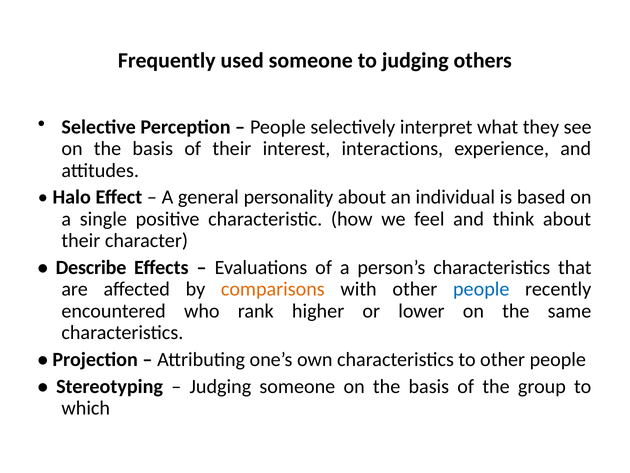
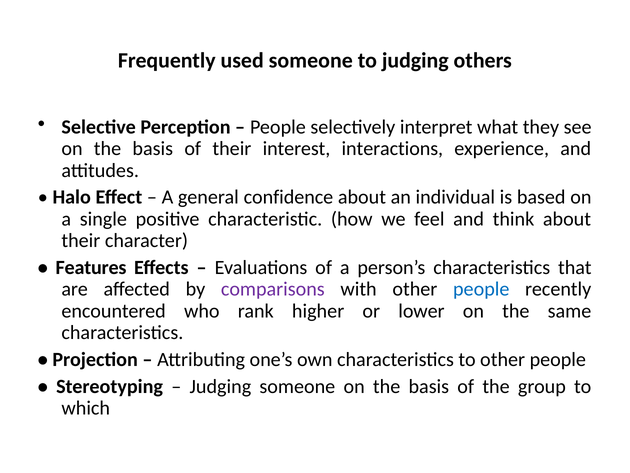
personality: personality -> confidence
Describe: Describe -> Features
comparisons colour: orange -> purple
